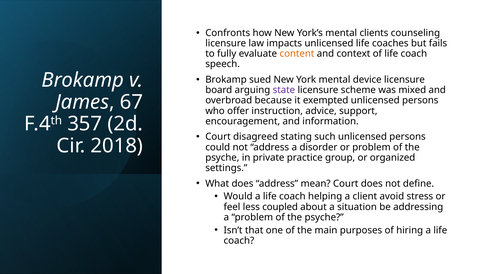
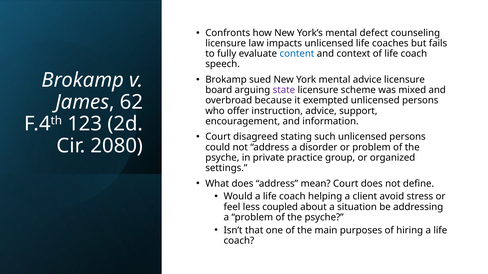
clients: clients -> defect
content colour: orange -> blue
mental device: device -> advice
67: 67 -> 62
357: 357 -> 123
2018: 2018 -> 2080
